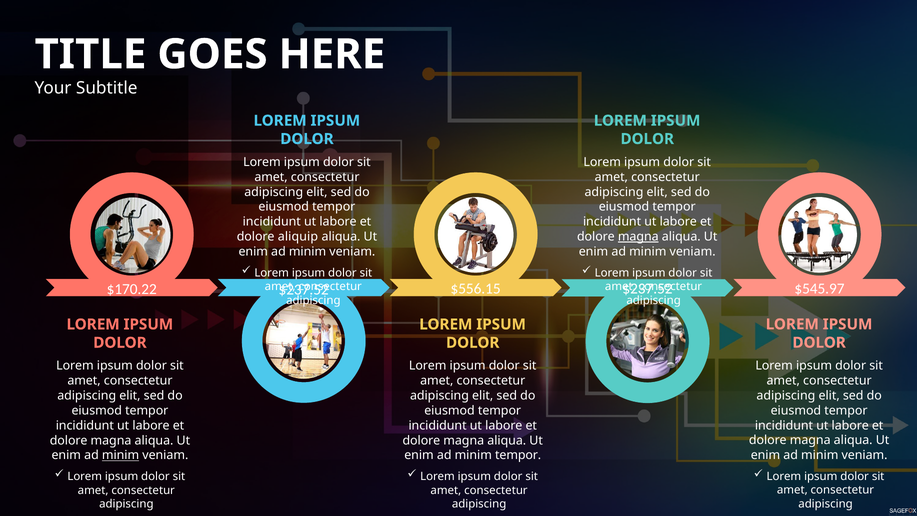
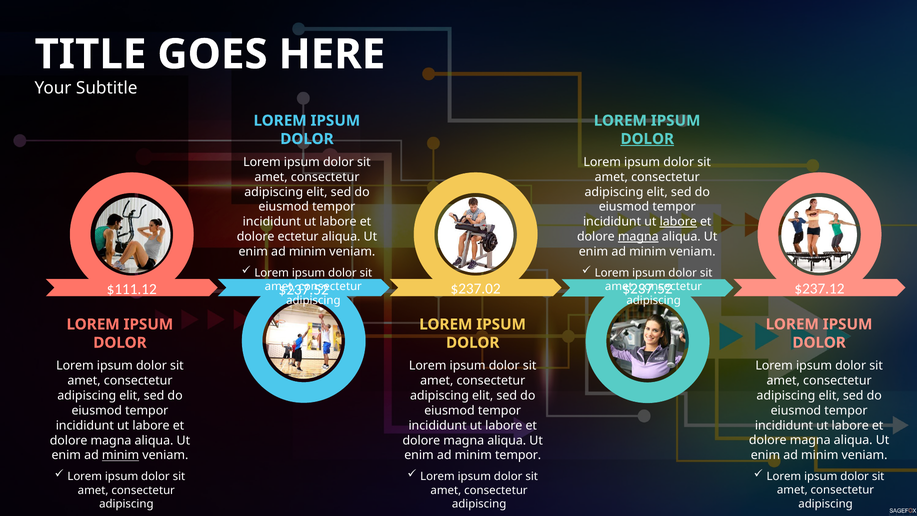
DOLOR at (647, 139) underline: none -> present
labore at (678, 222) underline: none -> present
aliquip: aliquip -> ectetur
$170.22: $170.22 -> $111.12
$556.15: $556.15 -> $237.02
$545.97: $545.97 -> $237.12
